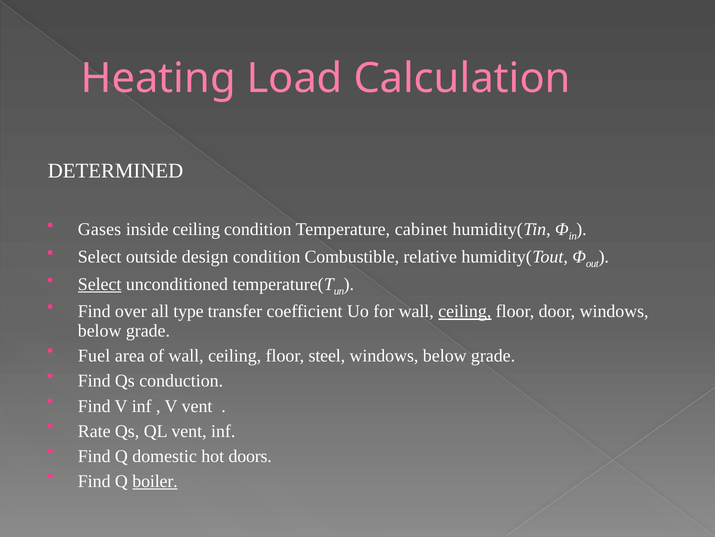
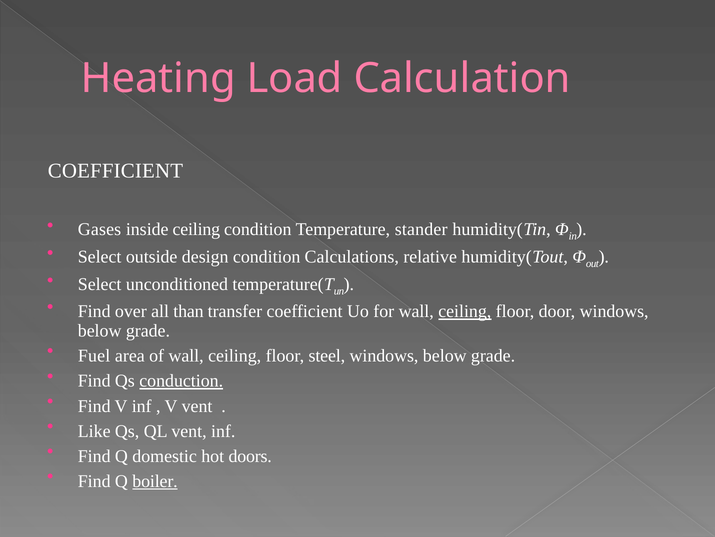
DETERMINED at (116, 171): DETERMINED -> COEFFICIENT
cabinet: cabinet -> stander
Combustible: Combustible -> Calculations
Select at (100, 284) underline: present -> none
type: type -> than
conduction underline: none -> present
Rate: Rate -> Like
